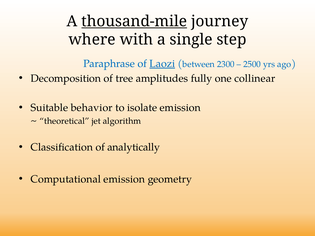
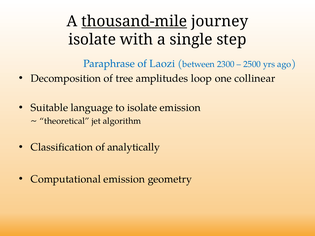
where at (92, 40): where -> isolate
Laozi underline: present -> none
fully: fully -> loop
behavior: behavior -> language
